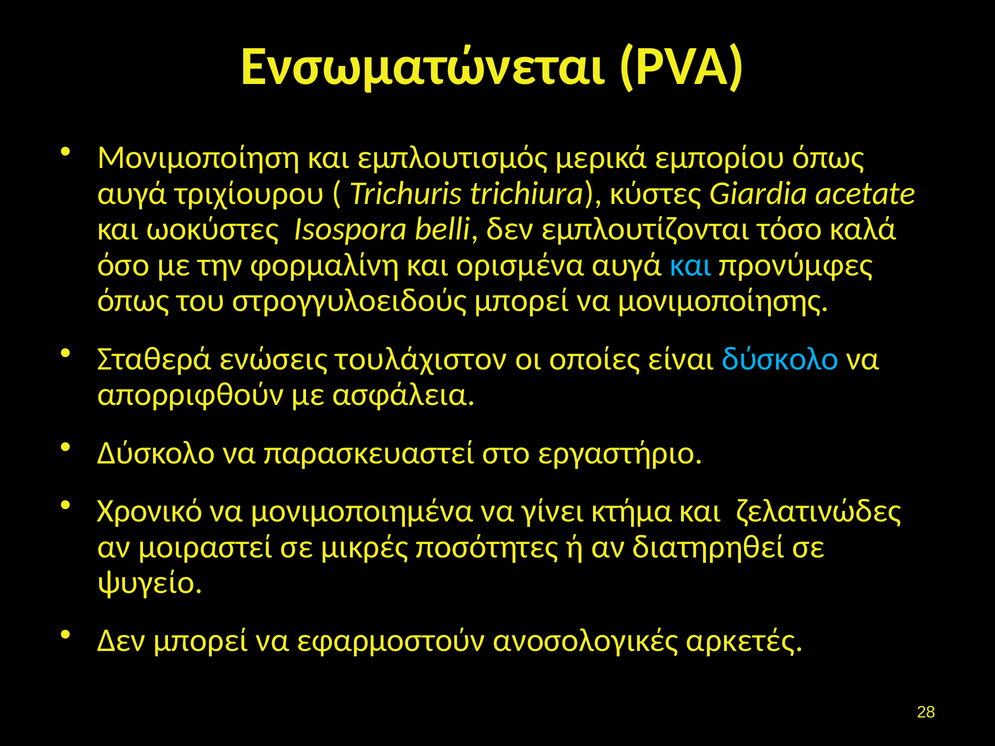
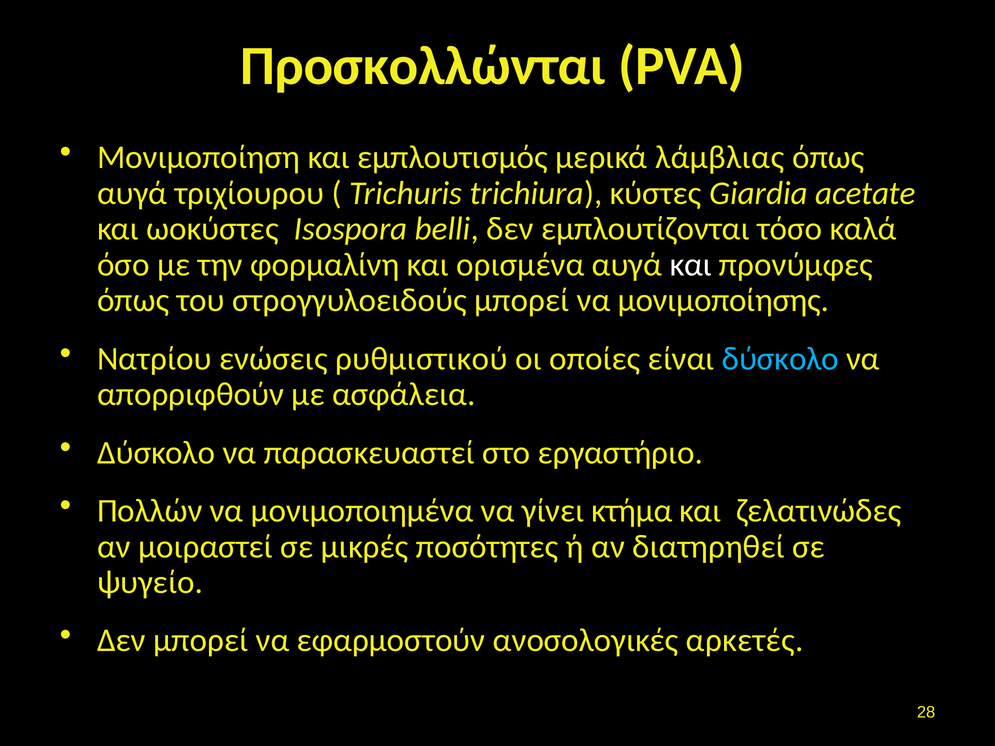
Ενσωματώνεται: Ενσωματώνεται -> Προσκολλώνται
εμπορίου: εμπορίου -> λάμβλιας
και at (691, 265) colour: light blue -> white
Σταθερά: Σταθερά -> Νατρίου
τουλάχιστον: τουλάχιστον -> ρυθμιστικού
Χρονικό: Χρονικό -> Πολλών
